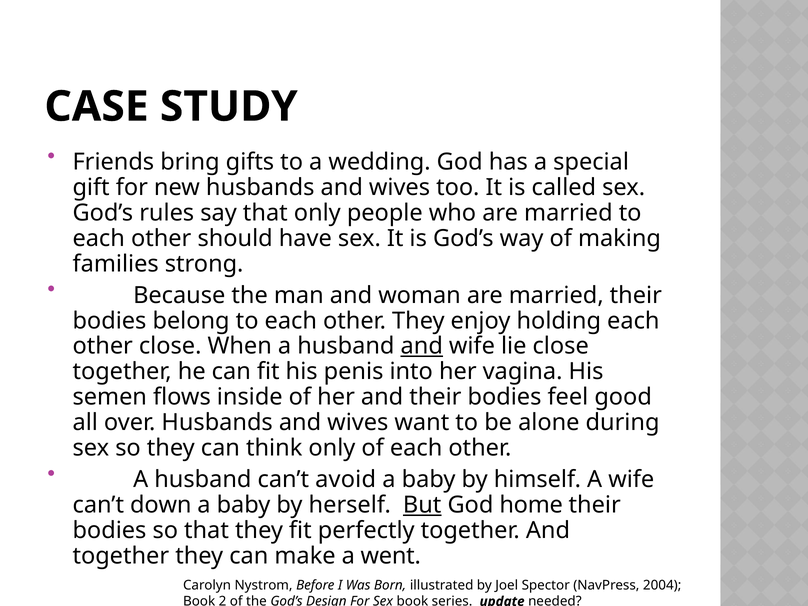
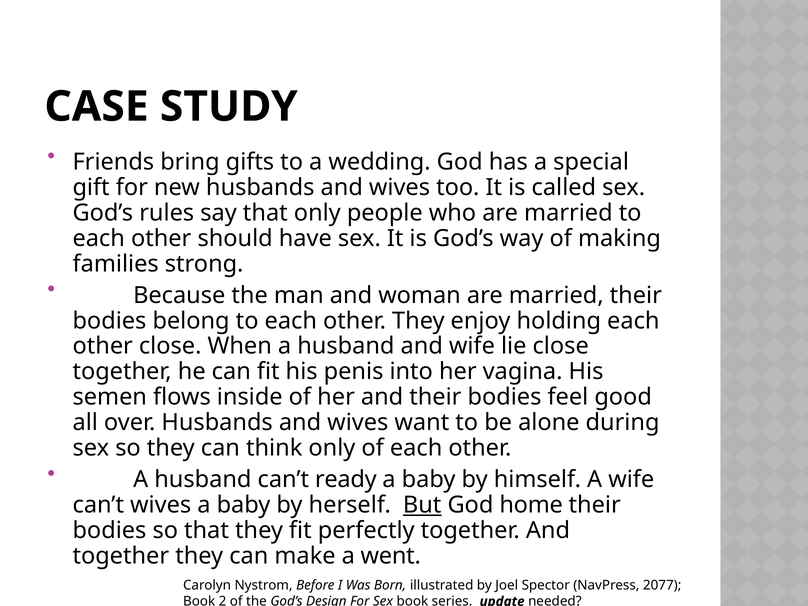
and at (422, 346) underline: present -> none
avoid: avoid -> ready
can’t down: down -> wives
2004: 2004 -> 2077
